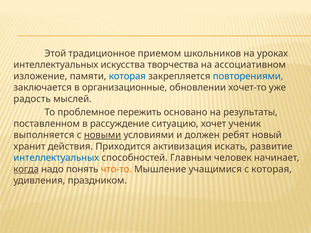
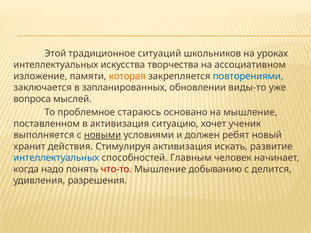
приемом: приемом -> ситуаций
которая at (127, 76) colour: blue -> orange
организационные: организационные -> запланированных
хочет-то: хочет-то -> виды-то
радость: радость -> вопроса
пережить: пережить -> стараюсь
на результаты: результаты -> мышление
в рассуждение: рассуждение -> активизация
Приходится: Приходится -> Стимулируя
когда underline: present -> none
что-то colour: orange -> red
учащимися: учащимися -> добыванию
с которая: которая -> делится
праздником: праздником -> разрешения
